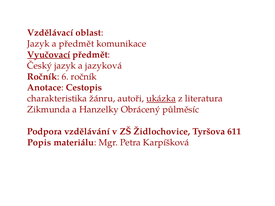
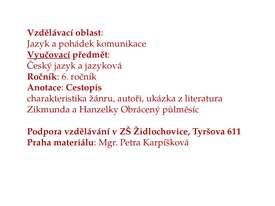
a předmět: předmět -> pohádek
ukázka underline: present -> none
Popis: Popis -> Praha
